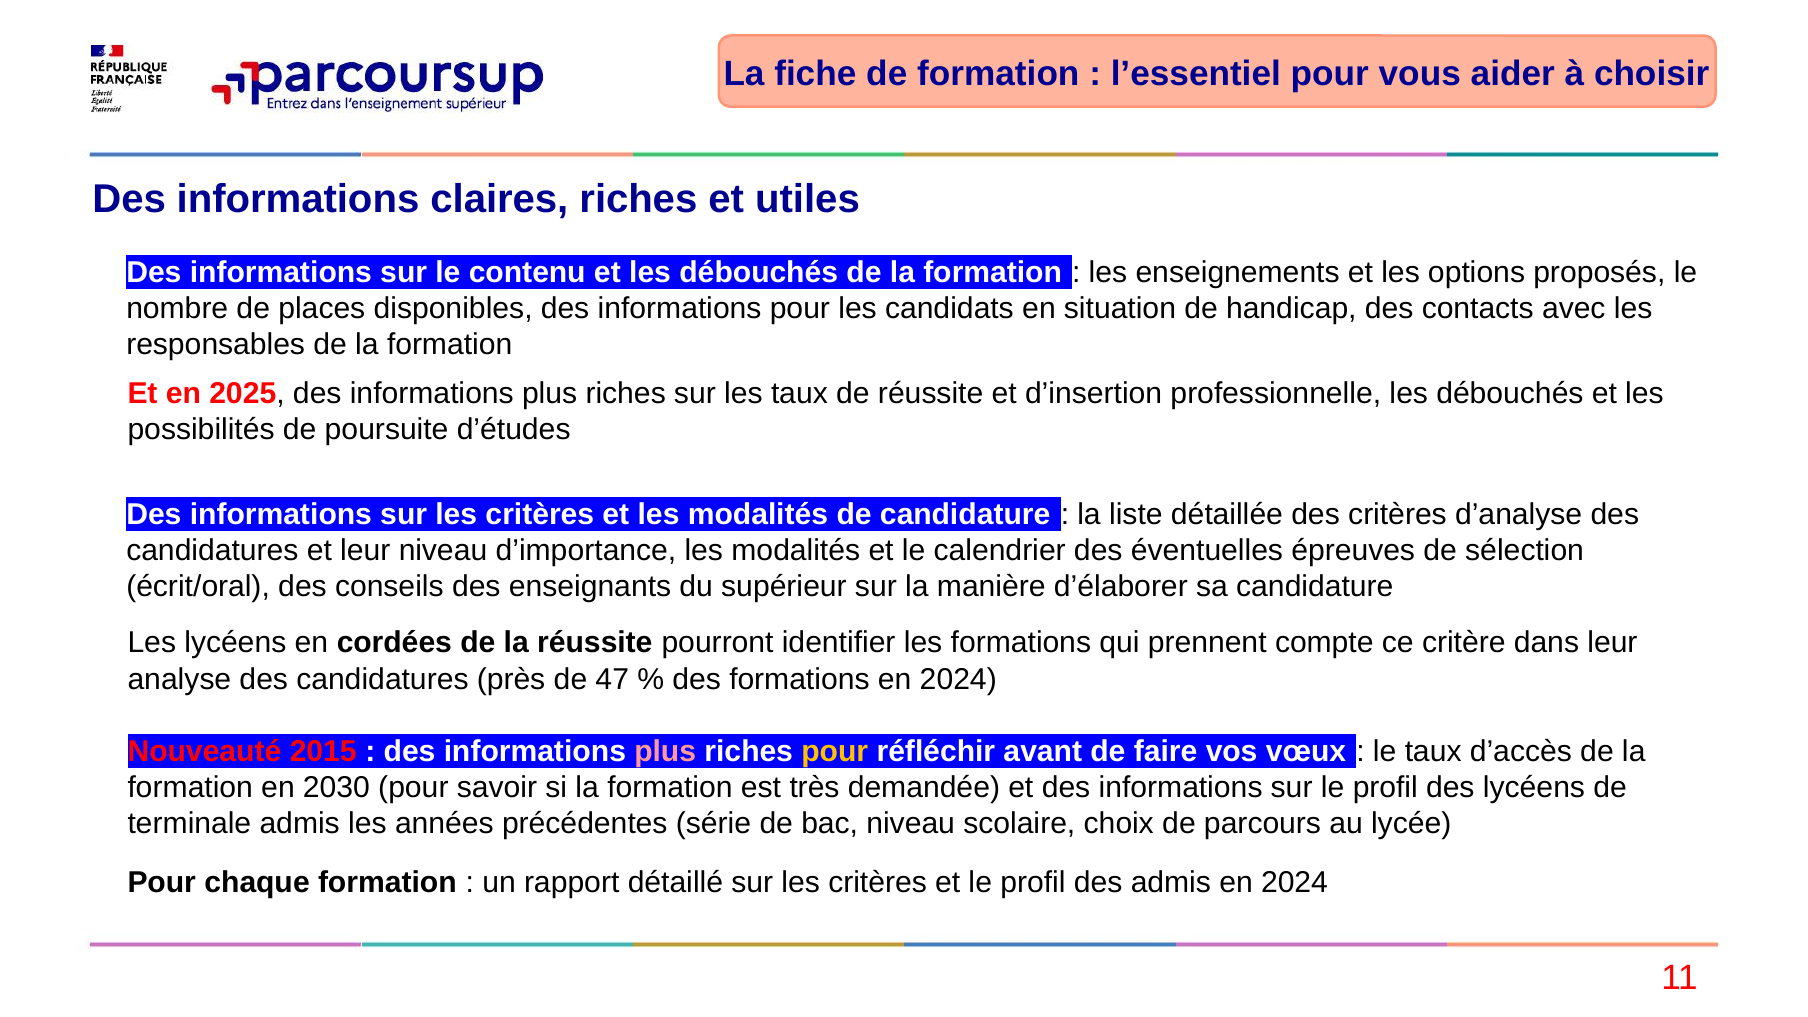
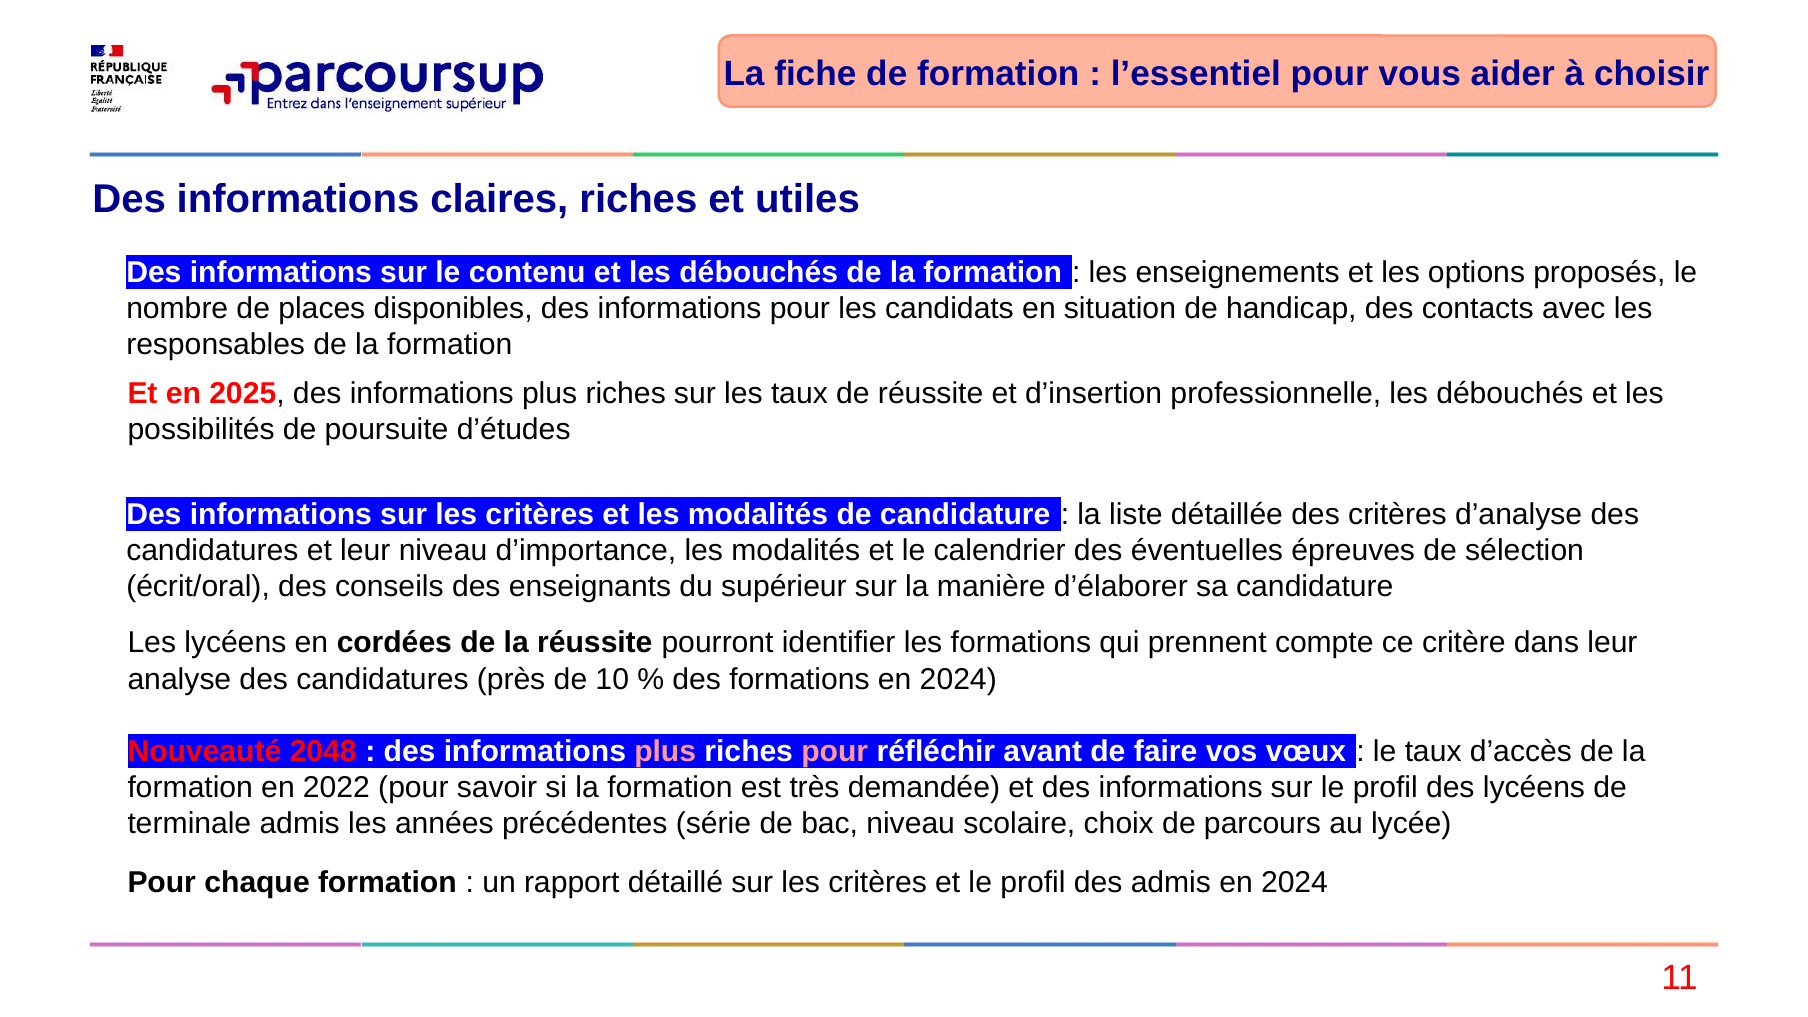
47: 47 -> 10
2015: 2015 -> 2048
pour at (835, 751) colour: yellow -> pink
2030: 2030 -> 2022
